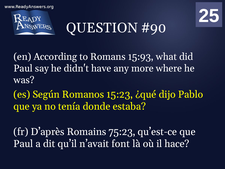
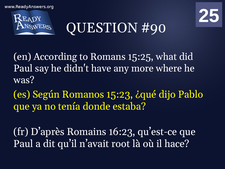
15:93: 15:93 -> 15:25
75:23: 75:23 -> 16:23
font: font -> root
